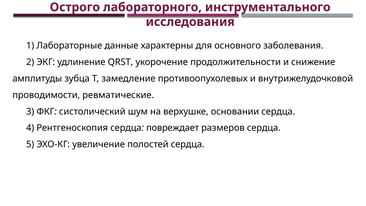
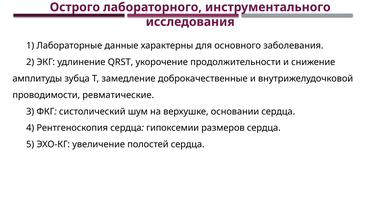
противоопухолевых: противоопухолевых -> доброкачественные
повреждает: повреждает -> гипоксемии
